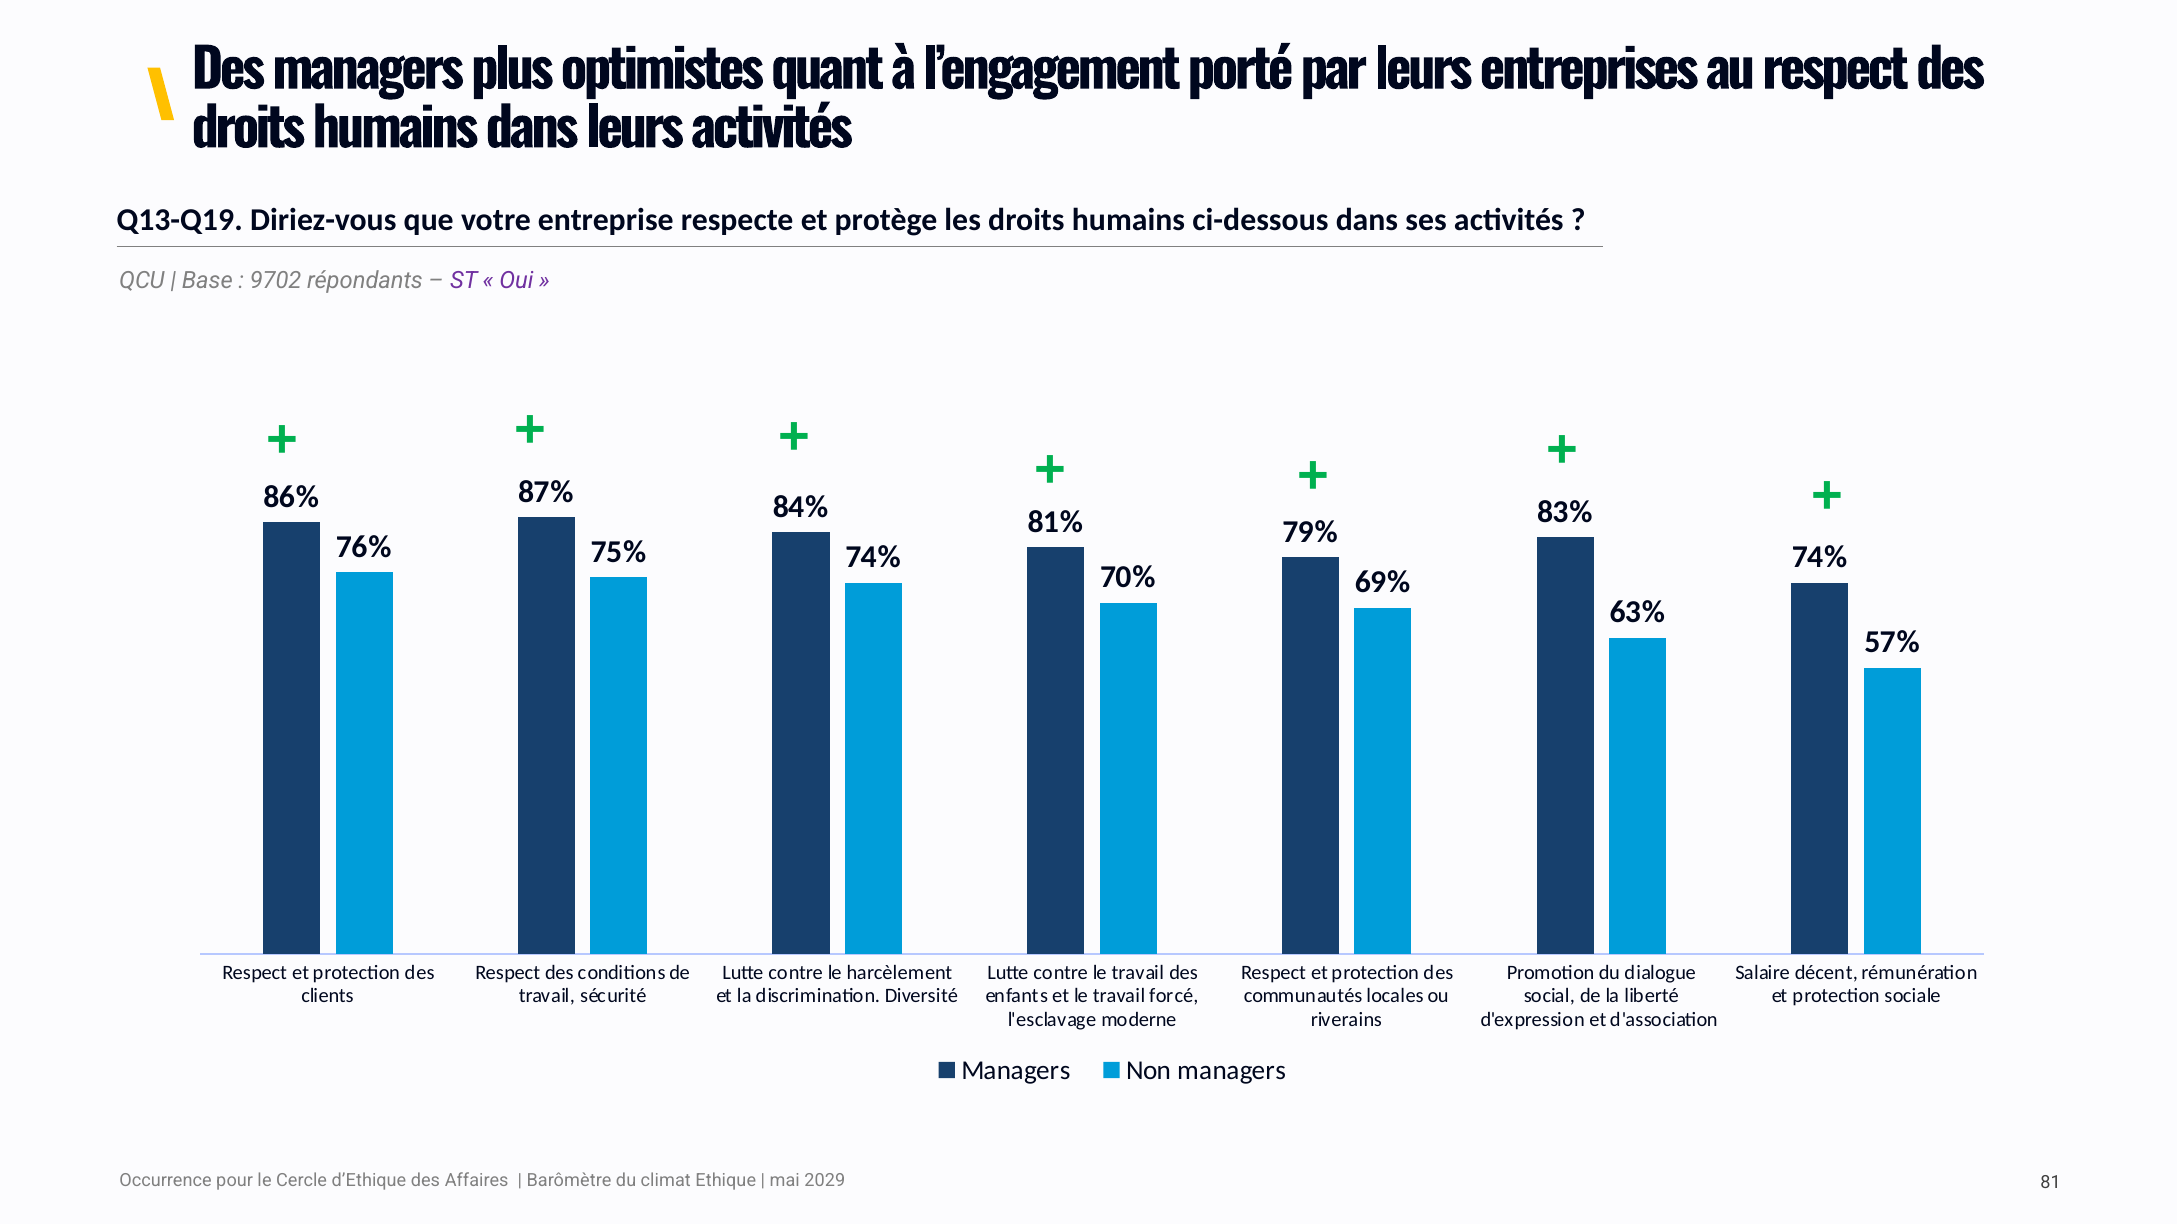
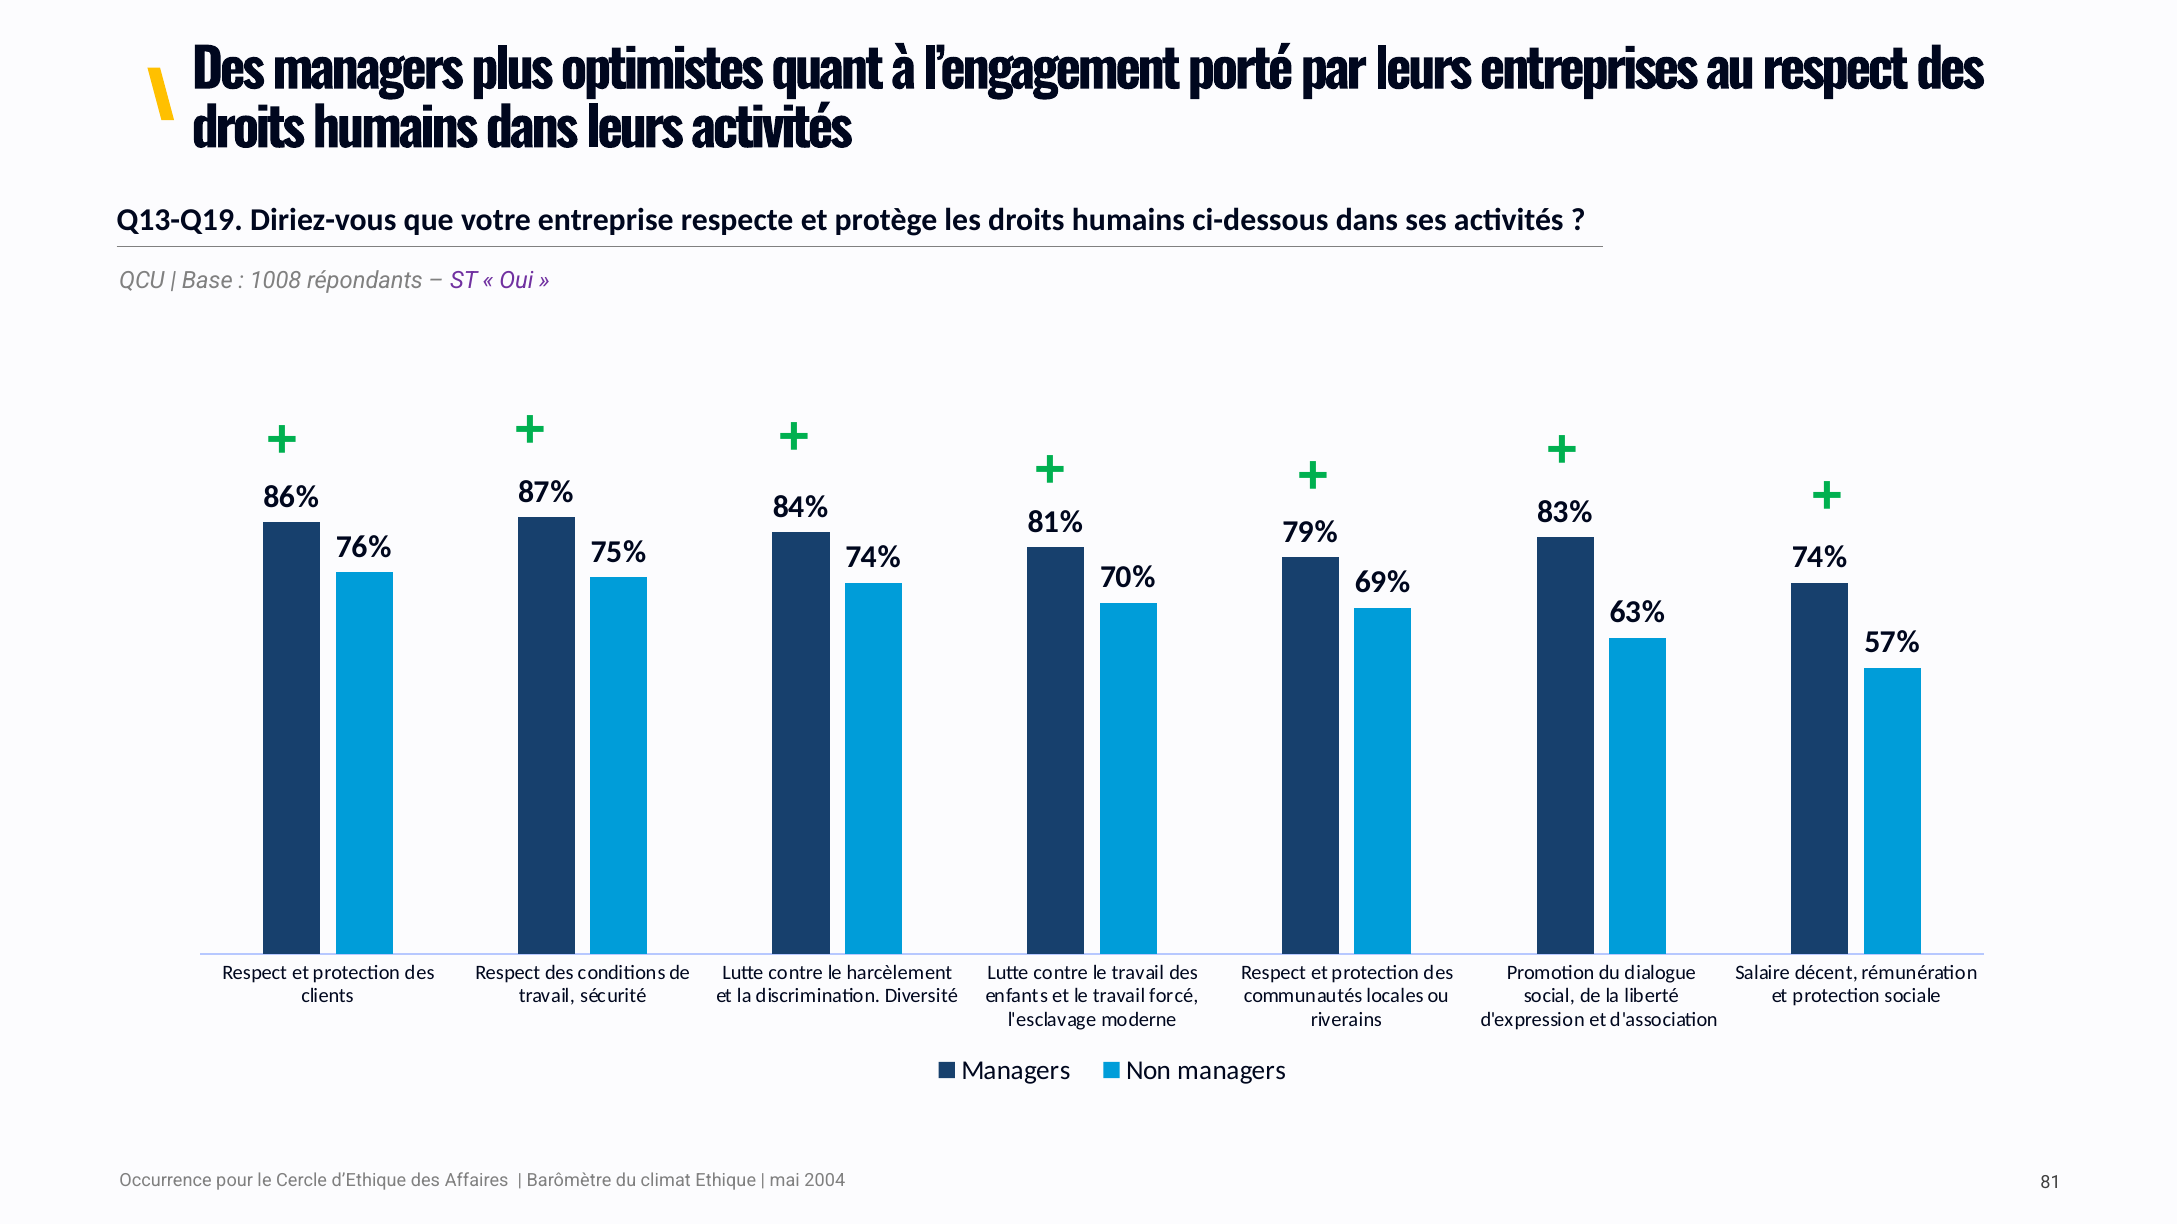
9702: 9702 -> 1008
2029: 2029 -> 2004
